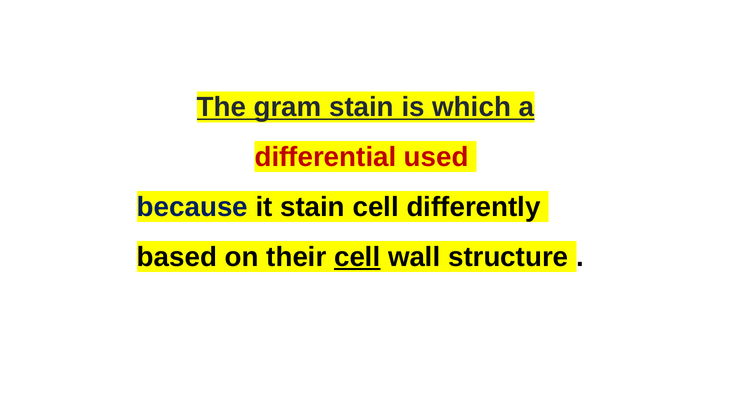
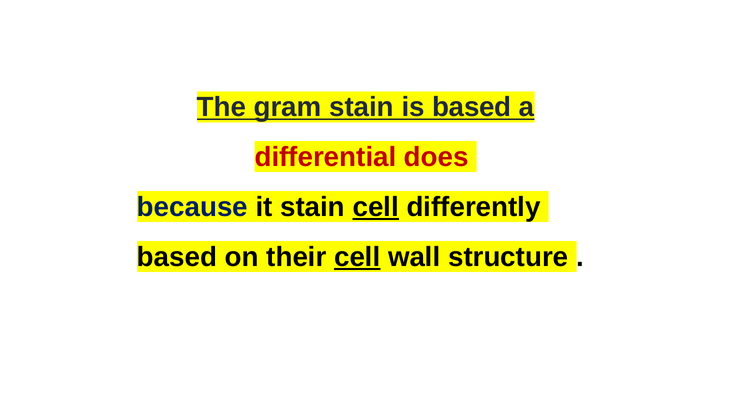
is which: which -> based
used: used -> does
cell at (376, 207) underline: none -> present
